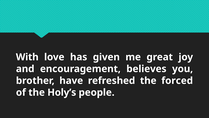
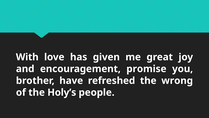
believes: believes -> promise
forced: forced -> wrong
